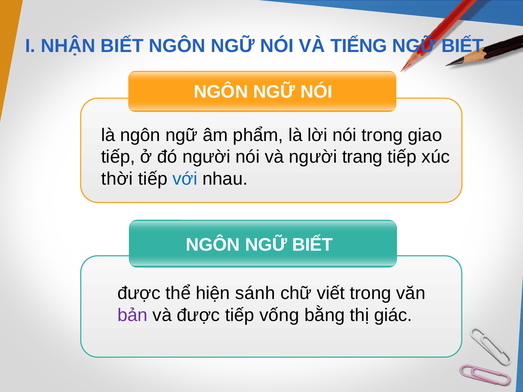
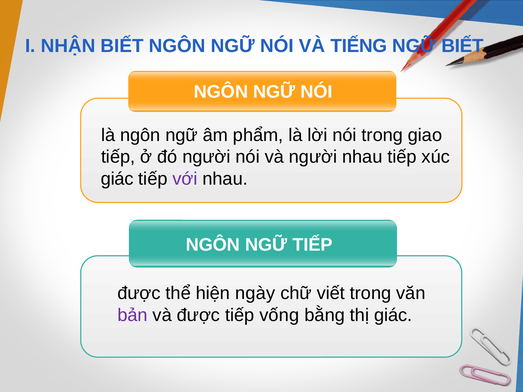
người trang: trang -> nhau
thời at (117, 179): thời -> giác
với colour: blue -> purple
NGÔN NGỮ BIẾT: BIẾT -> TIẾP
sánh: sánh -> ngày
